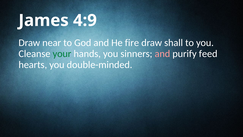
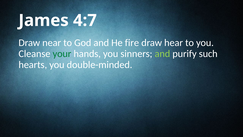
4:9: 4:9 -> 4:7
shall: shall -> hear
and at (162, 54) colour: pink -> light green
feed: feed -> such
